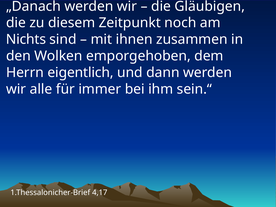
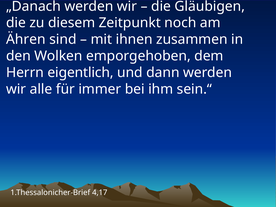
Nichts: Nichts -> Ähren
